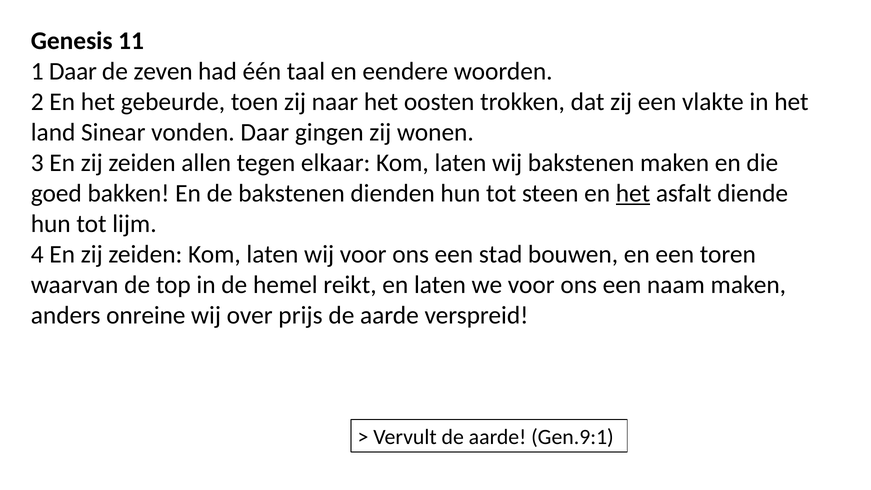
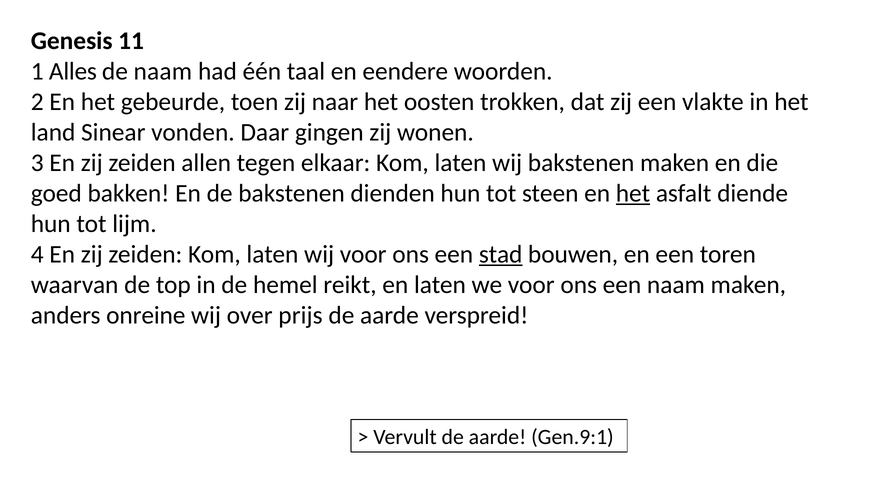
1 Daar: Daar -> Alles
de zeven: zeven -> naam
stad underline: none -> present
